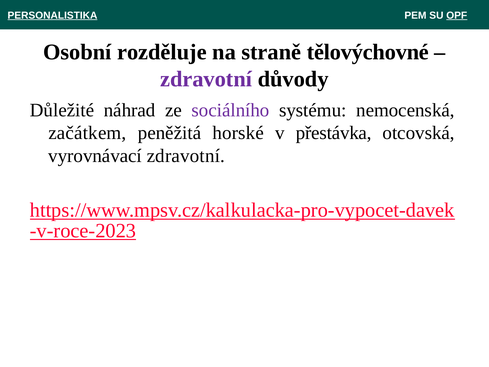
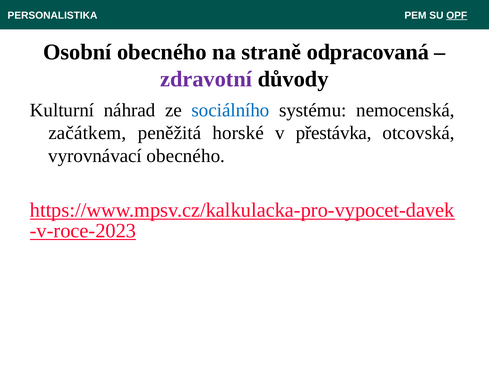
PERSONALISTIKA underline: present -> none
Osobní rozděluje: rozděluje -> obecného
tělovýchovné: tělovýchovné -> odpracovaná
Důležité: Důležité -> Kulturní
sociálního colour: purple -> blue
vyrovnávací zdravotní: zdravotní -> obecného
